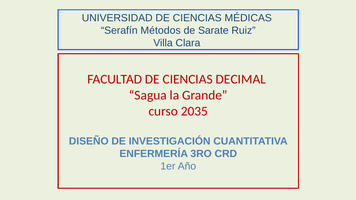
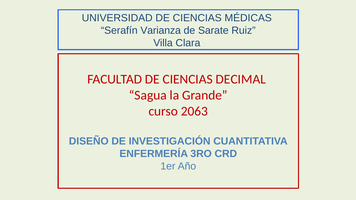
Métodos: Métodos -> Varianza
2035: 2035 -> 2063
